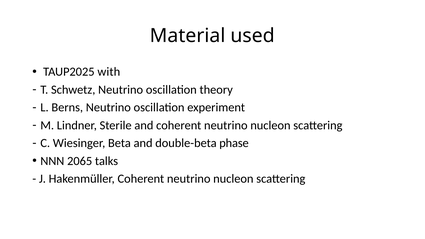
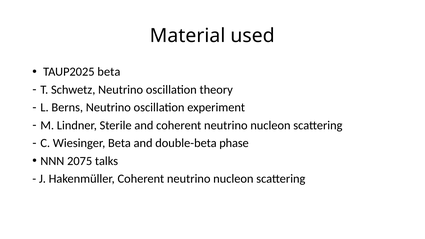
TAUP2025 with: with -> beta
2065: 2065 -> 2075
